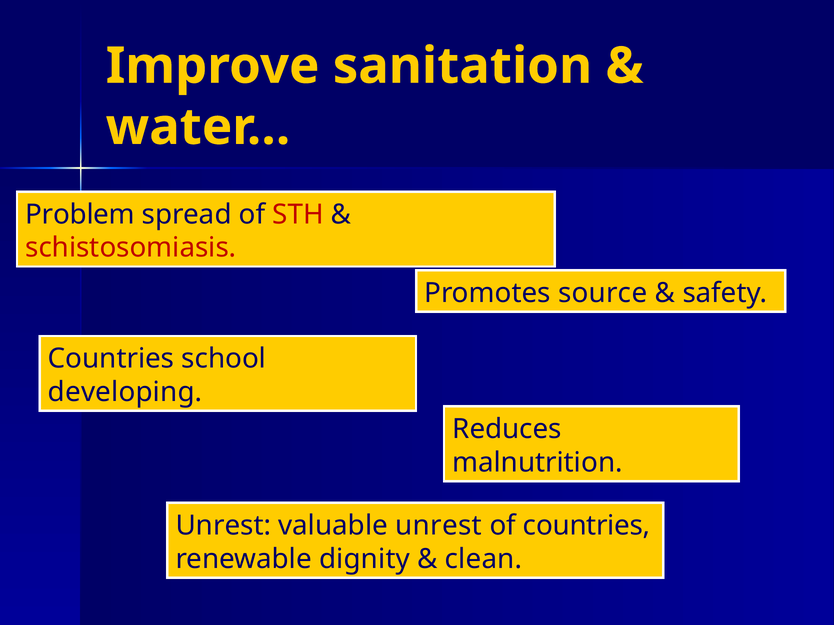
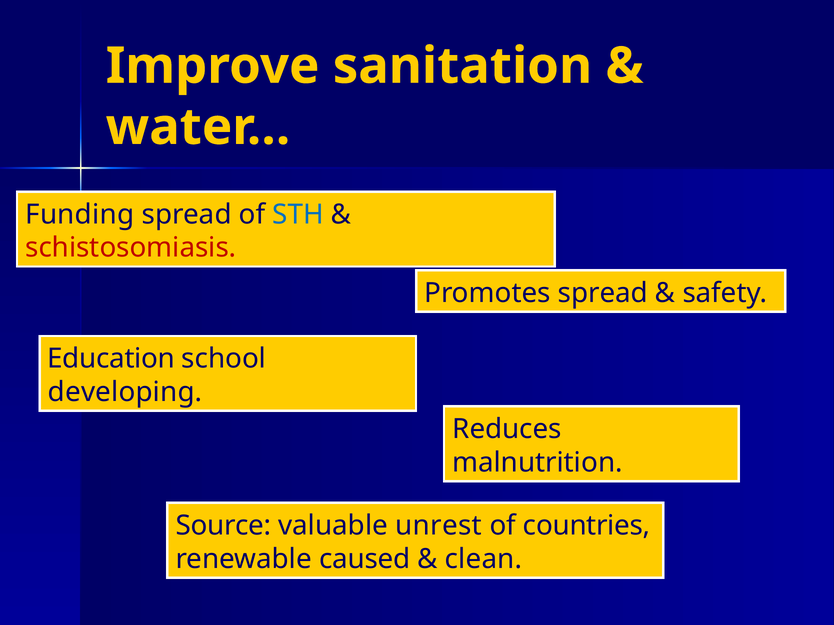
Problem: Problem -> Funding
STH colour: red -> blue
Promotes source: source -> spread
Countries at (111, 359): Countries -> Education
Unrest at (223, 526): Unrest -> Source
dignity: dignity -> caused
